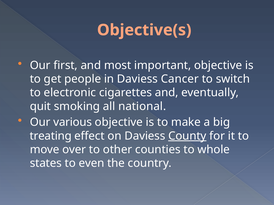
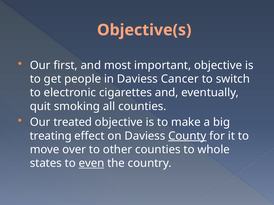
all national: national -> counties
various: various -> treated
even underline: none -> present
